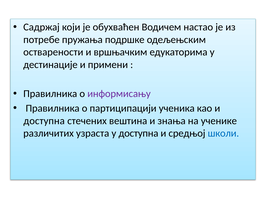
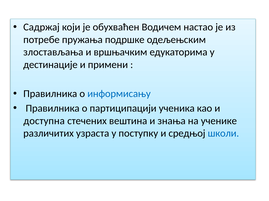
остварености: остварености -> злостављања
информисању colour: purple -> blue
у доступна: доступна -> поступку
